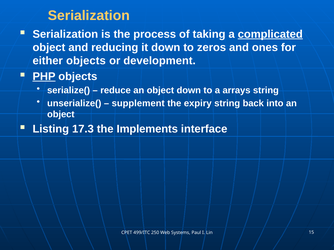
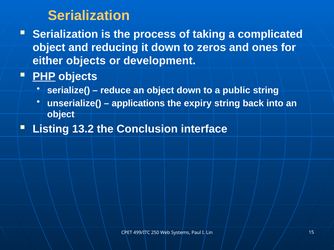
complicated underline: present -> none
arrays: arrays -> public
supplement: supplement -> applications
17.3: 17.3 -> 13.2
Implements: Implements -> Conclusion
